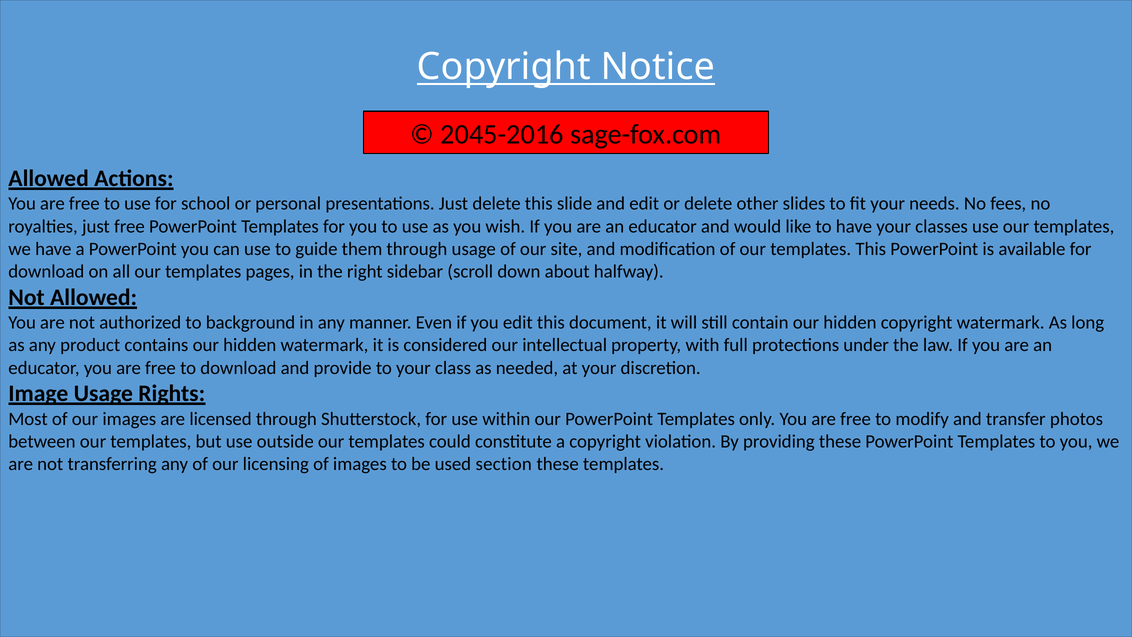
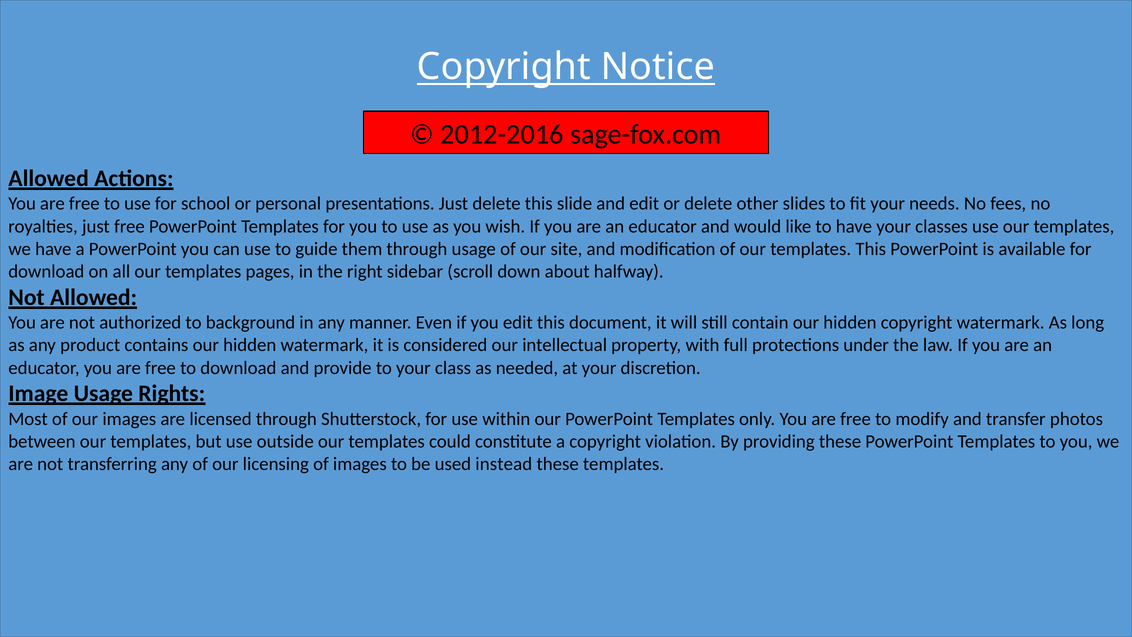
2045-2016: 2045-2016 -> 2012-2016
section: section -> instead
